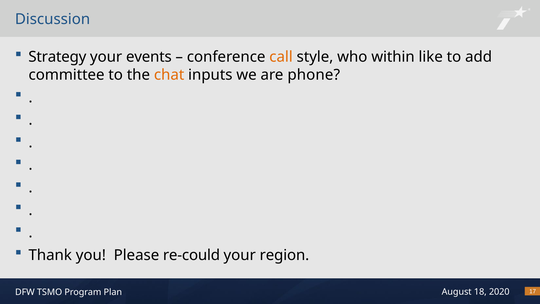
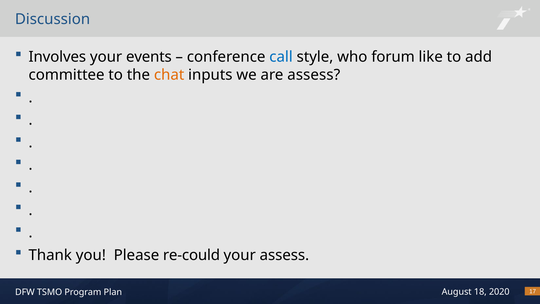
Strategy: Strategy -> Involves
call colour: orange -> blue
within: within -> forum
are phone: phone -> assess
your region: region -> assess
